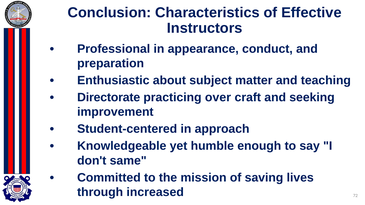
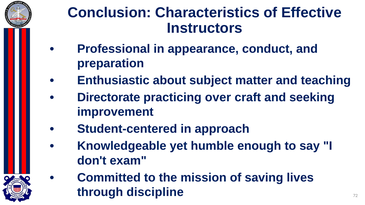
same: same -> exam
increased: increased -> discipline
